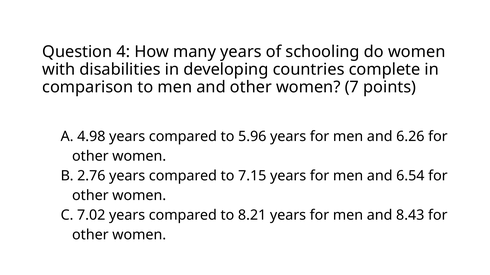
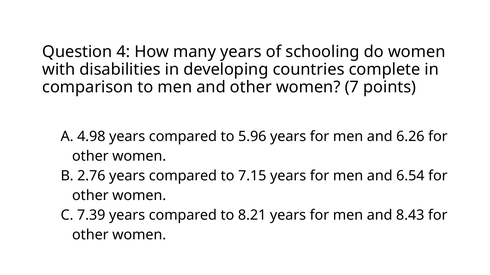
7.02: 7.02 -> 7.39
